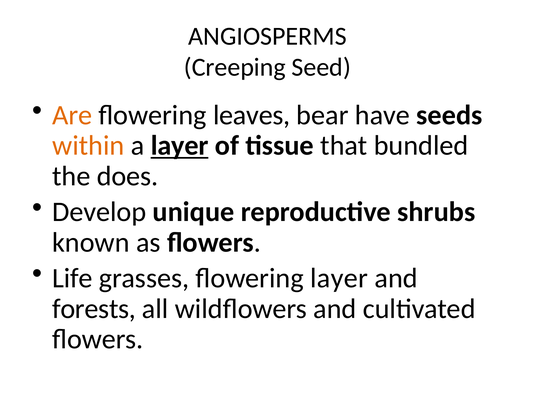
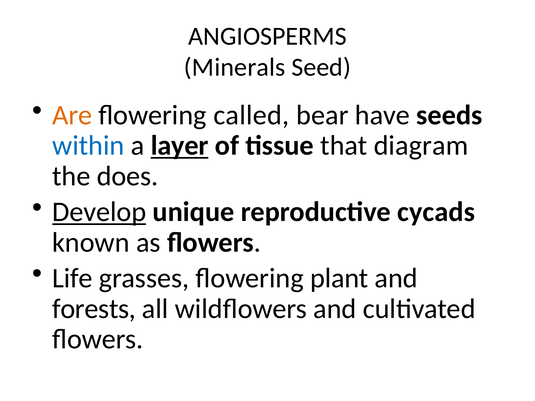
Creeping: Creeping -> Minerals
leaves: leaves -> called
within colour: orange -> blue
bundled: bundled -> diagram
Develop underline: none -> present
shrubs: shrubs -> cycads
flowering layer: layer -> plant
